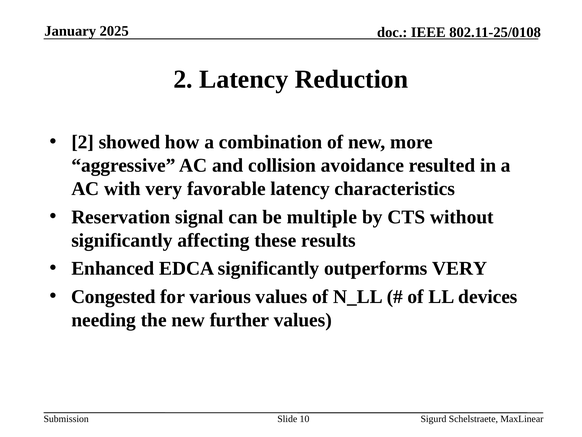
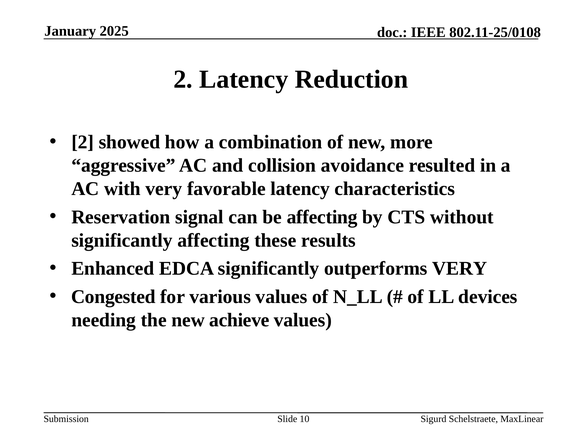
be multiple: multiple -> affecting
further: further -> achieve
